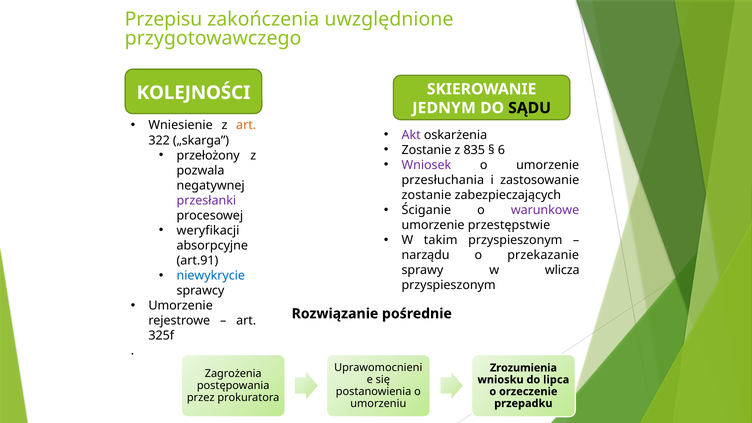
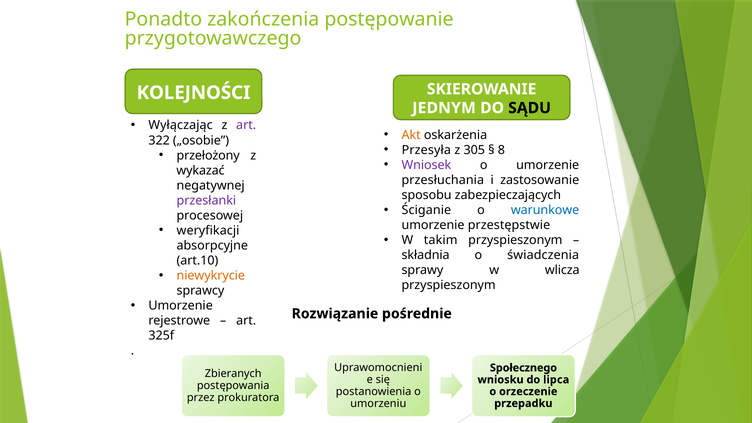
Przepisu: Przepisu -> Ponadto
uwzględnione: uwzględnione -> postępowanie
Wniesienie: Wniesienie -> Wyłączając
art at (246, 125) colour: orange -> purple
Akt colour: purple -> orange
„skarga: „skarga -> „osobie
Zostanie at (426, 150): Zostanie -> Przesyła
835: 835 -> 305
6: 6 -> 8
pozwala: pozwala -> wykazać
zostanie at (426, 195): zostanie -> sposobu
warunkowe colour: purple -> blue
narządu: narządu -> składnia
przekazanie: przekazanie -> świadczenia
art.91: art.91 -> art.10
niewykrycie colour: blue -> orange
Zrozumienia: Zrozumienia -> Społecznego
Zagrożenia: Zagrożenia -> Zbieranych
